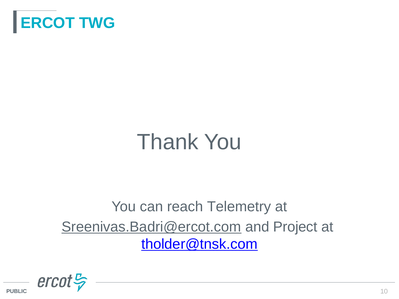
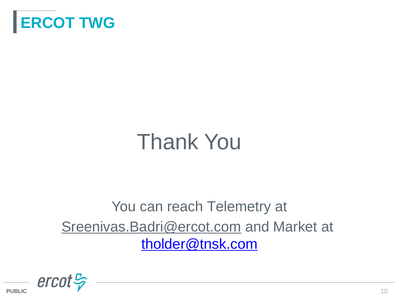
Project: Project -> Market
